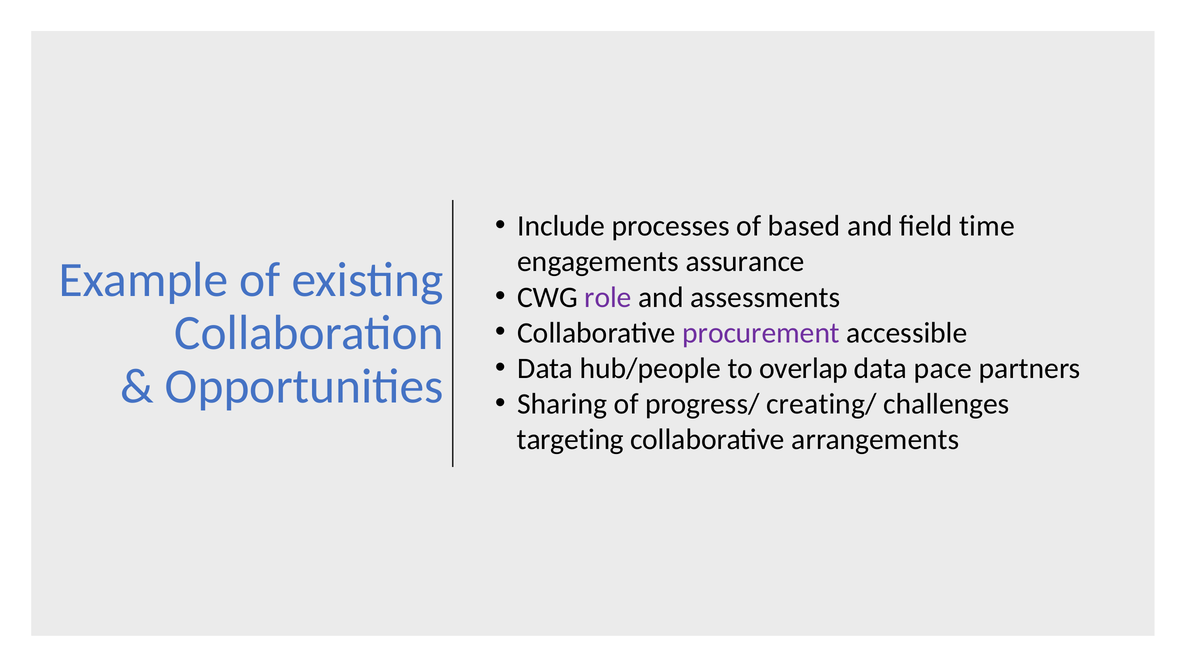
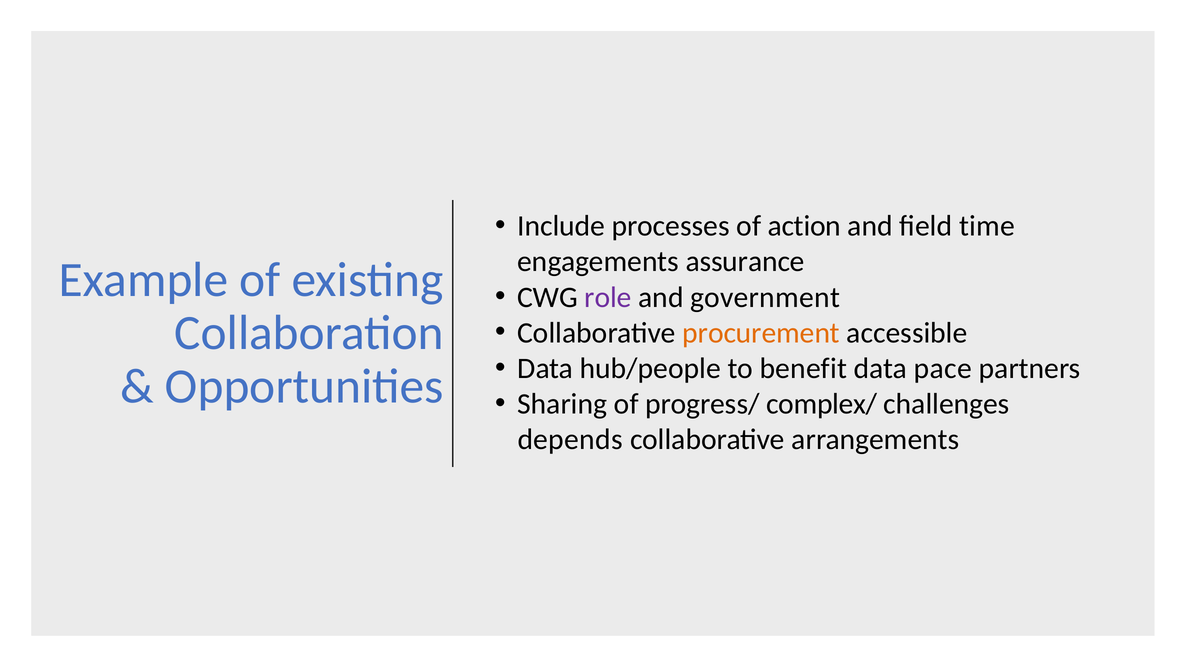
based: based -> action
assessments: assessments -> government
procurement colour: purple -> orange
overlap: overlap -> benefit
creating/: creating/ -> complex/
targeting: targeting -> depends
